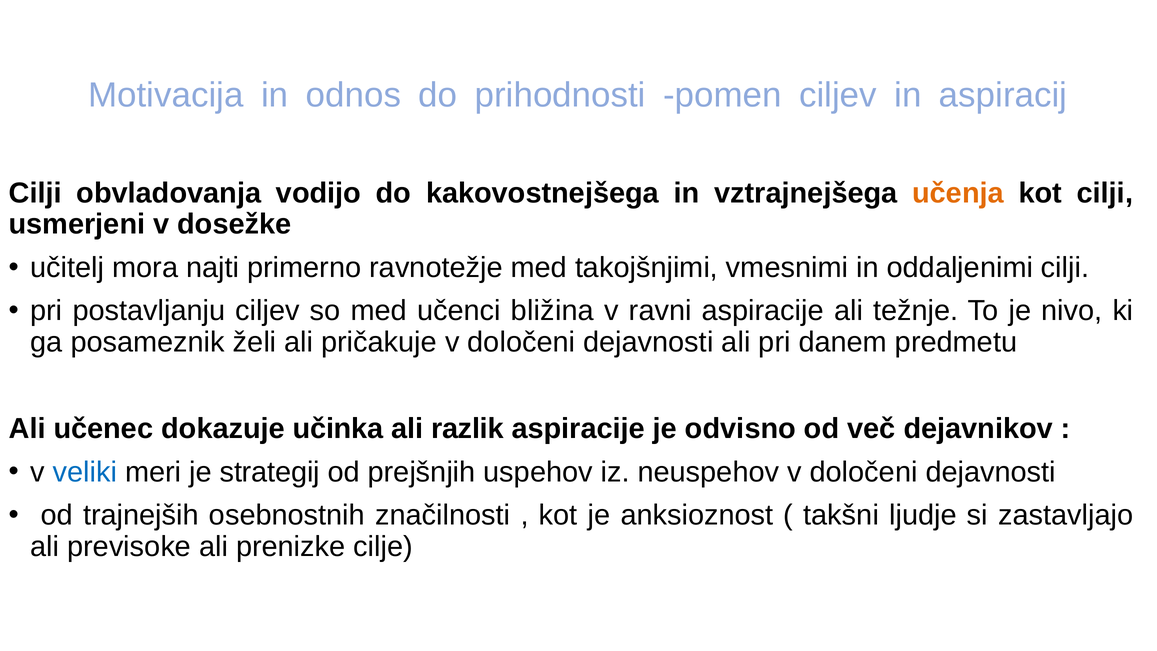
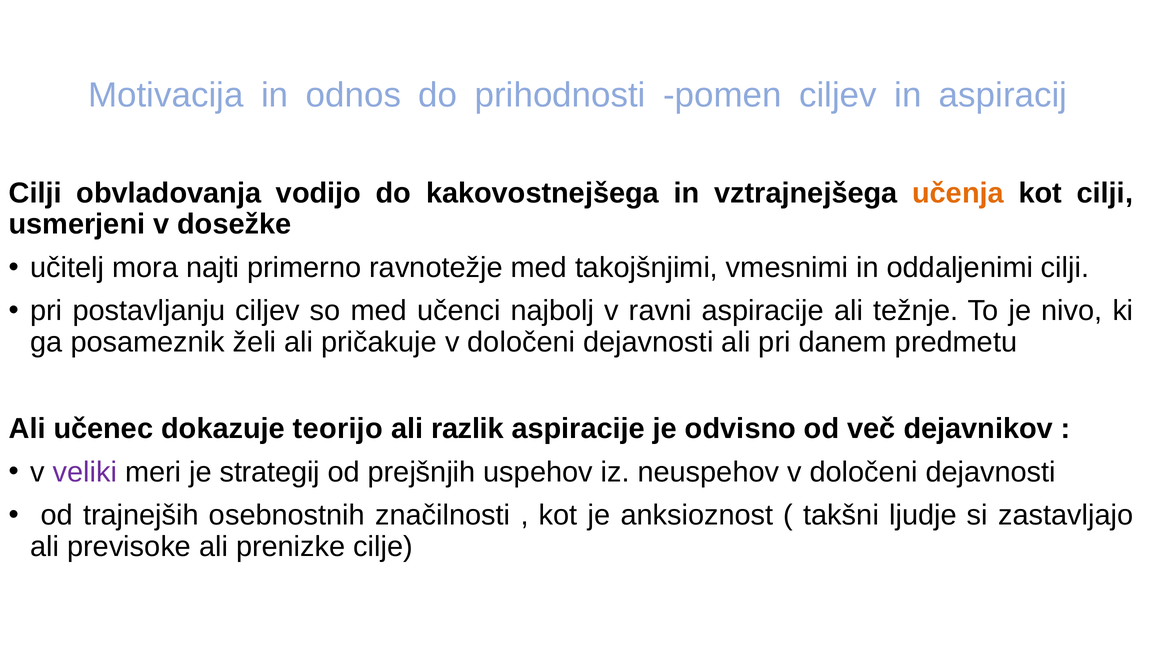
bližina: bližina -> najbolj
učinka: učinka -> teorijo
veliki colour: blue -> purple
